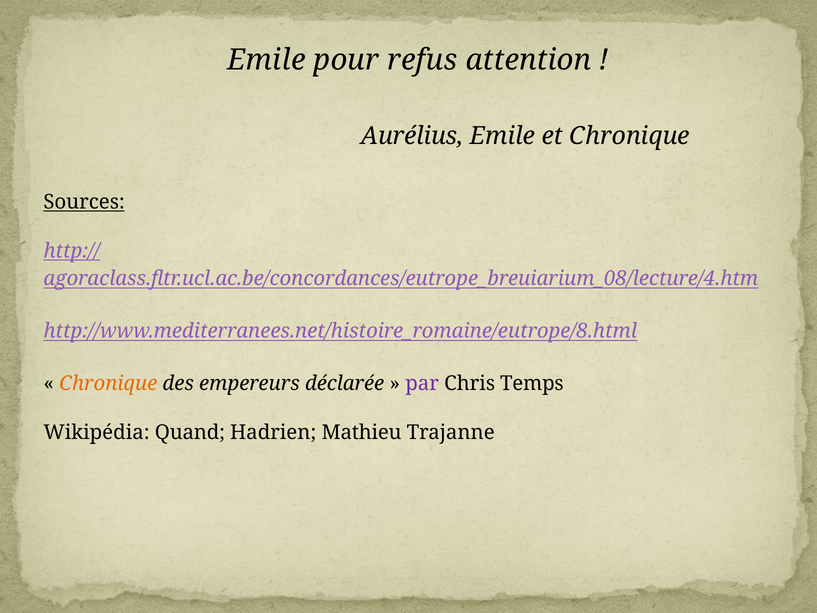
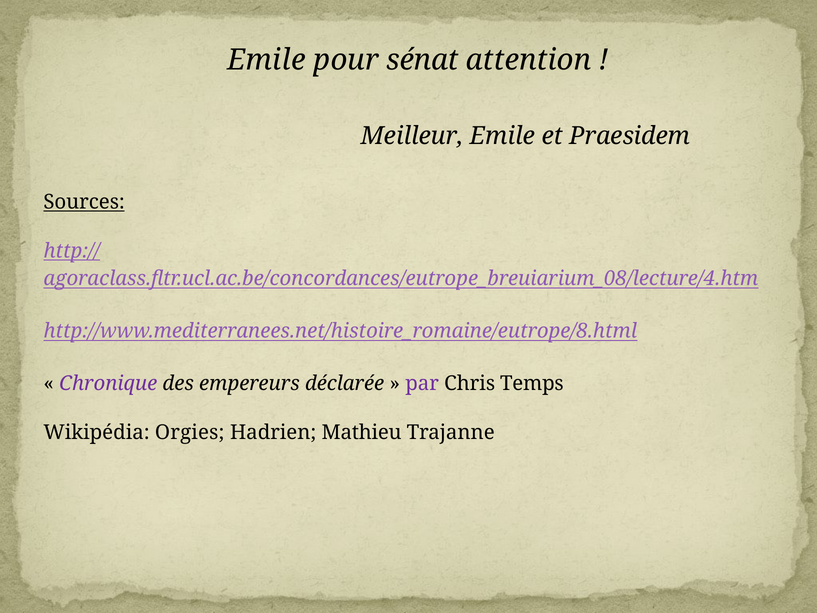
refus: refus -> sénat
Aurélius: Aurélius -> Meilleur
et Chronique: Chronique -> Praesidem
Chronique at (108, 383) colour: orange -> purple
Quand: Quand -> Orgies
